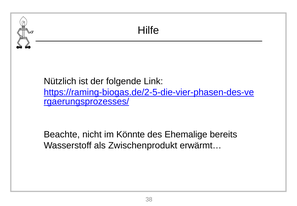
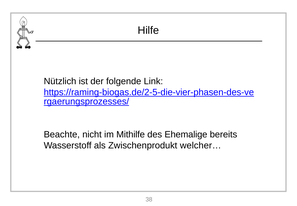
Könnte: Könnte -> Mithilfe
erwärmt…: erwärmt… -> welcher…
